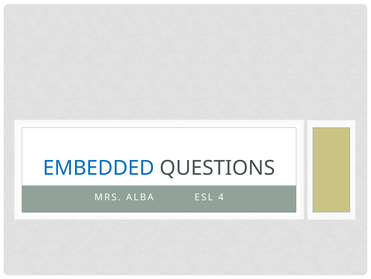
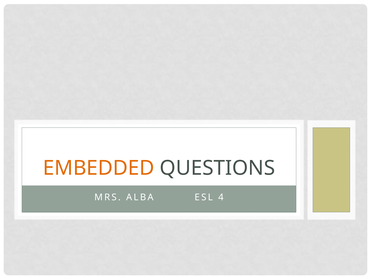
EMBEDDED colour: blue -> orange
